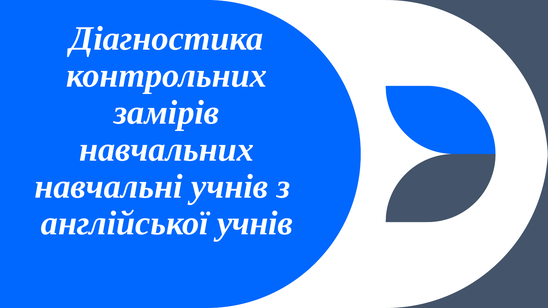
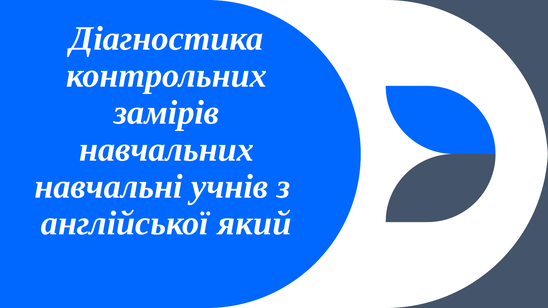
англійської учнів: учнів -> який
